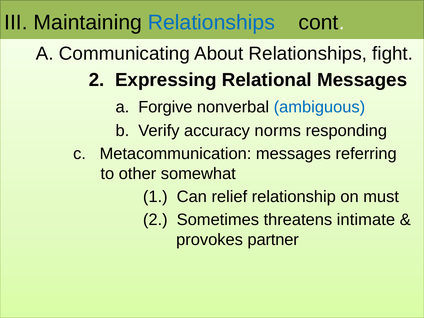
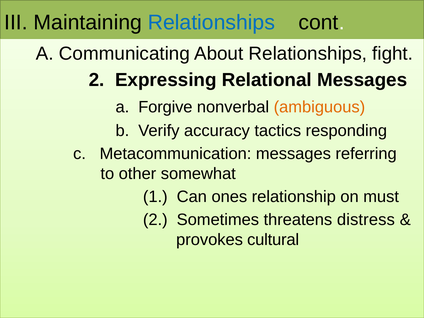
ambiguous colour: blue -> orange
norms: norms -> tactics
relief: relief -> ones
intimate: intimate -> distress
partner: partner -> cultural
